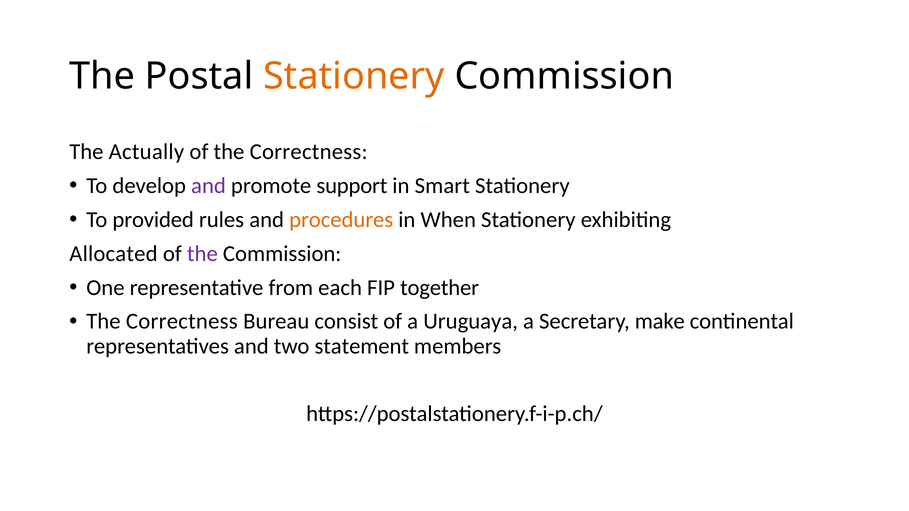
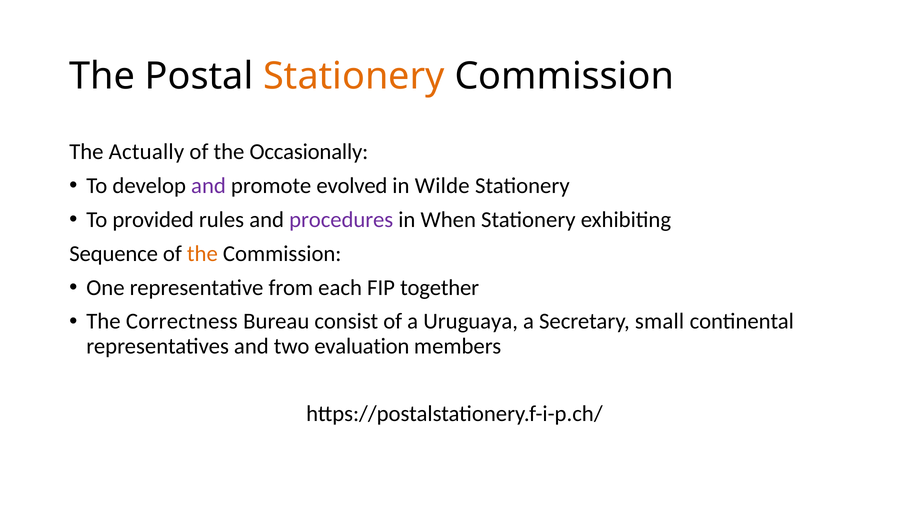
of the Correctness: Correctness -> Occasionally
support: support -> evolved
Smart: Smart -> Wilde
procedures colour: orange -> purple
Allocated: Allocated -> Sequence
the at (202, 254) colour: purple -> orange
make: make -> small
statement: statement -> evaluation
